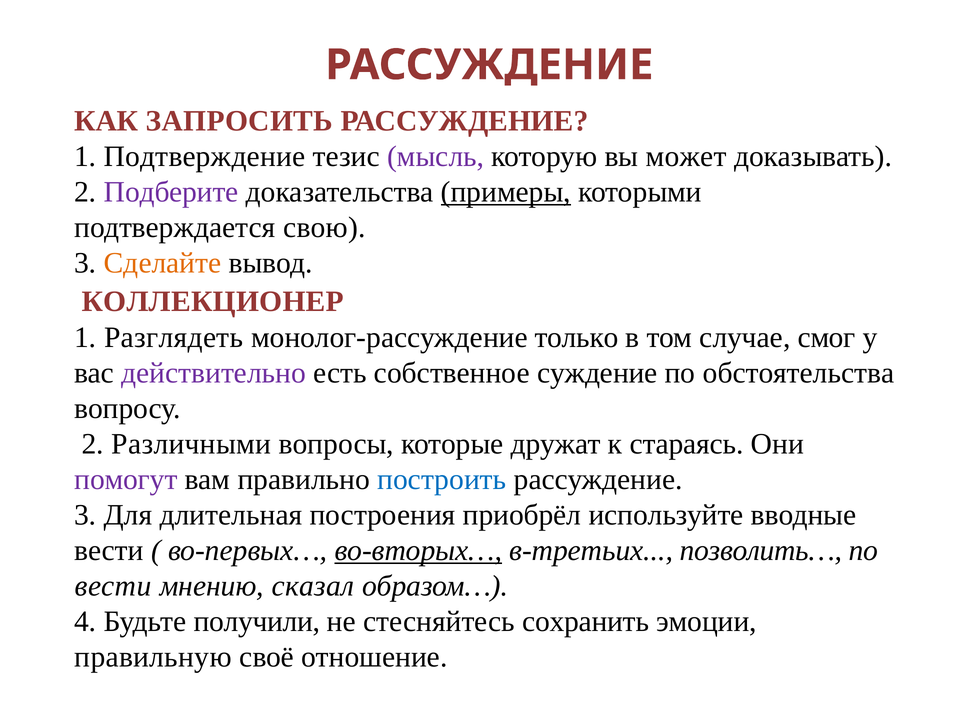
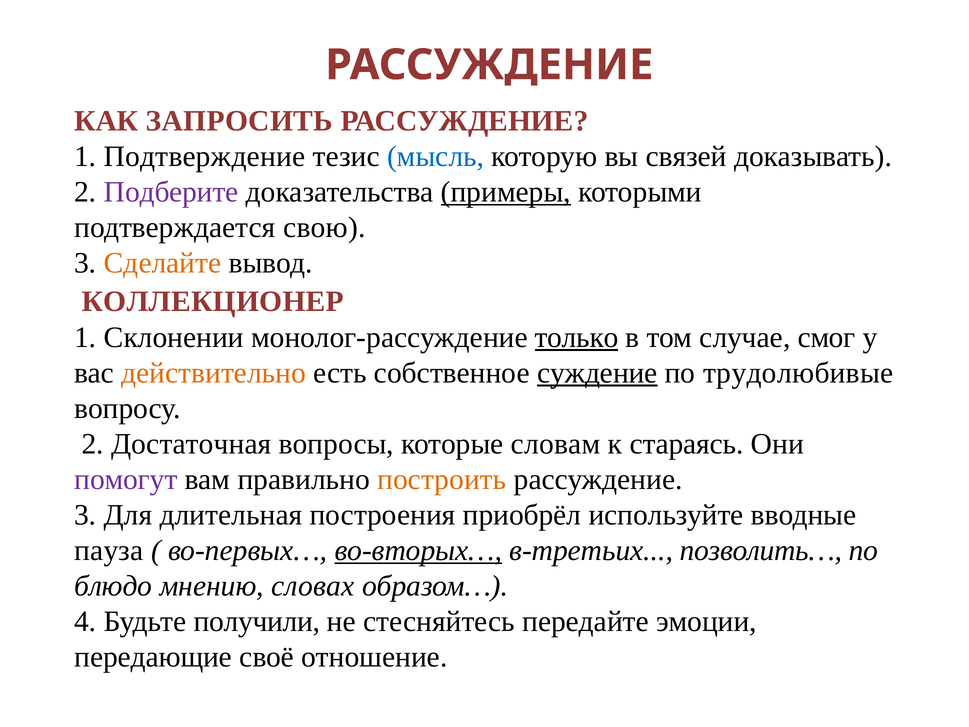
мысль colour: purple -> blue
может: может -> связей
Разглядеть: Разглядеть -> Склонении
только underline: none -> present
действительно colour: purple -> orange
суждение underline: none -> present
обстоятельства: обстоятельства -> трудолюбивые
Различными: Различными -> Достаточная
дружат: дружат -> словам
построить colour: blue -> orange
вести at (109, 550): вести -> пауза
вести at (113, 586): вести -> блюдо
сказал: сказал -> словах
сохранить: сохранить -> передайте
правильную: правильную -> передающие
